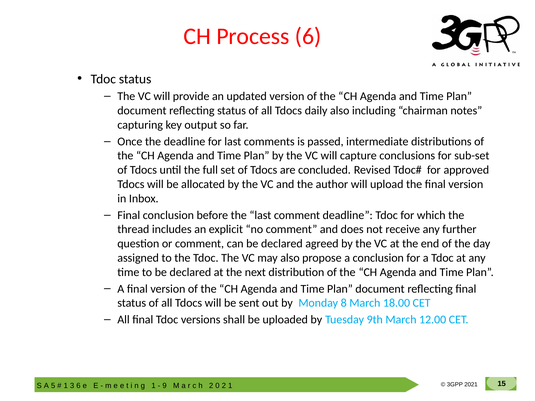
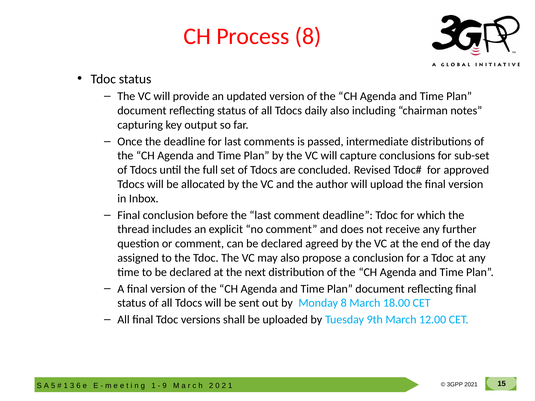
Process 6: 6 -> 8
